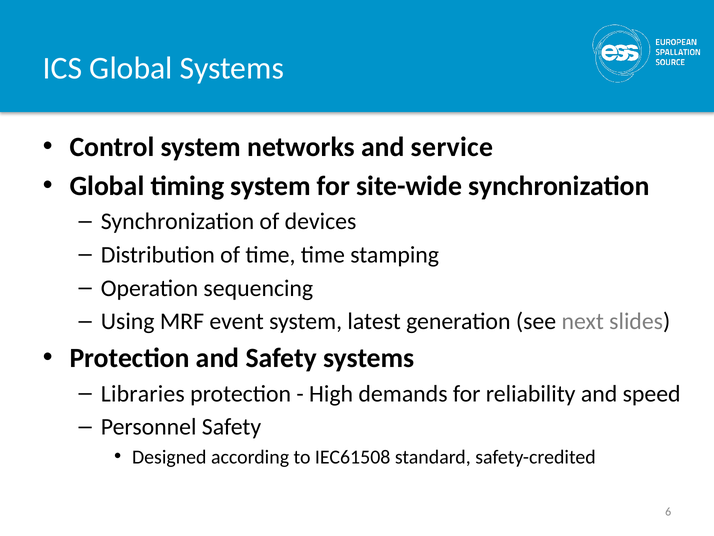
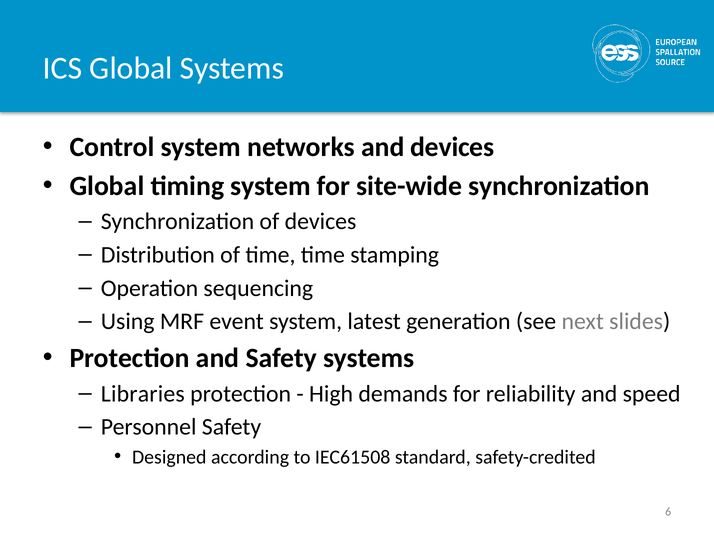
and service: service -> devices
